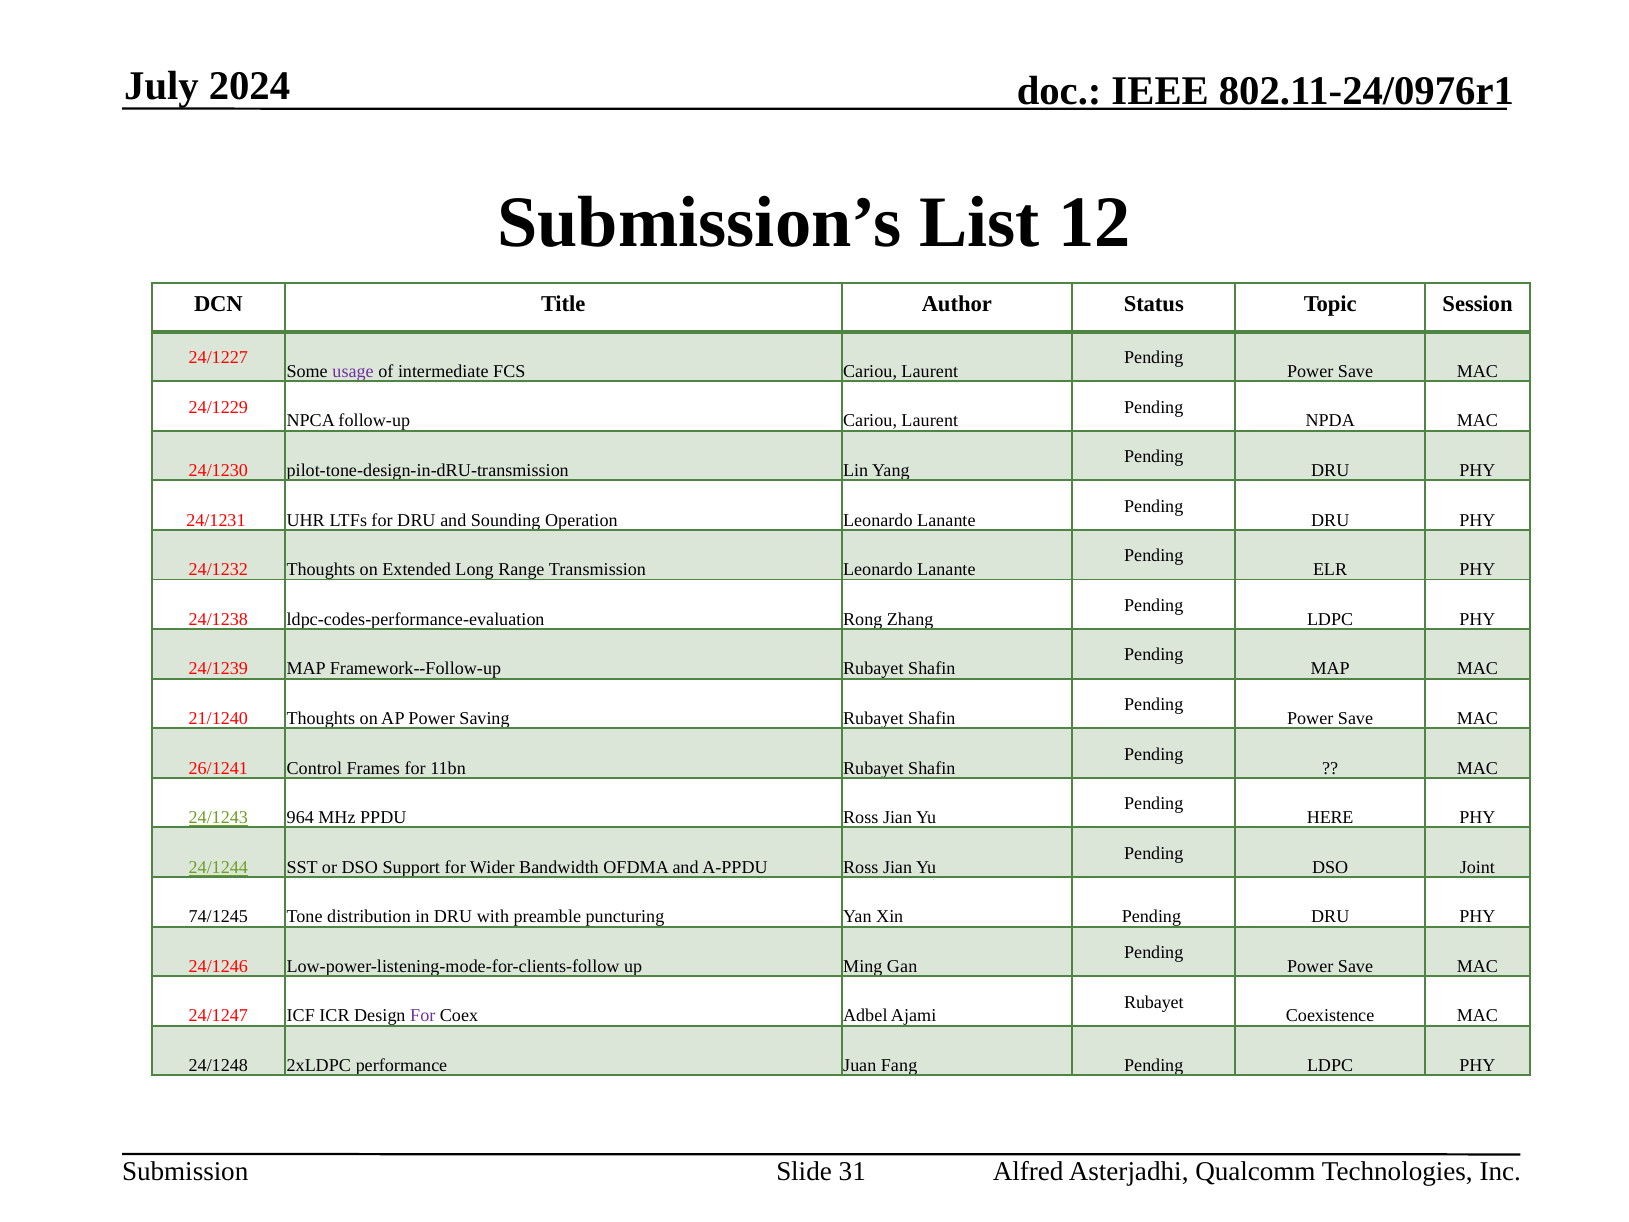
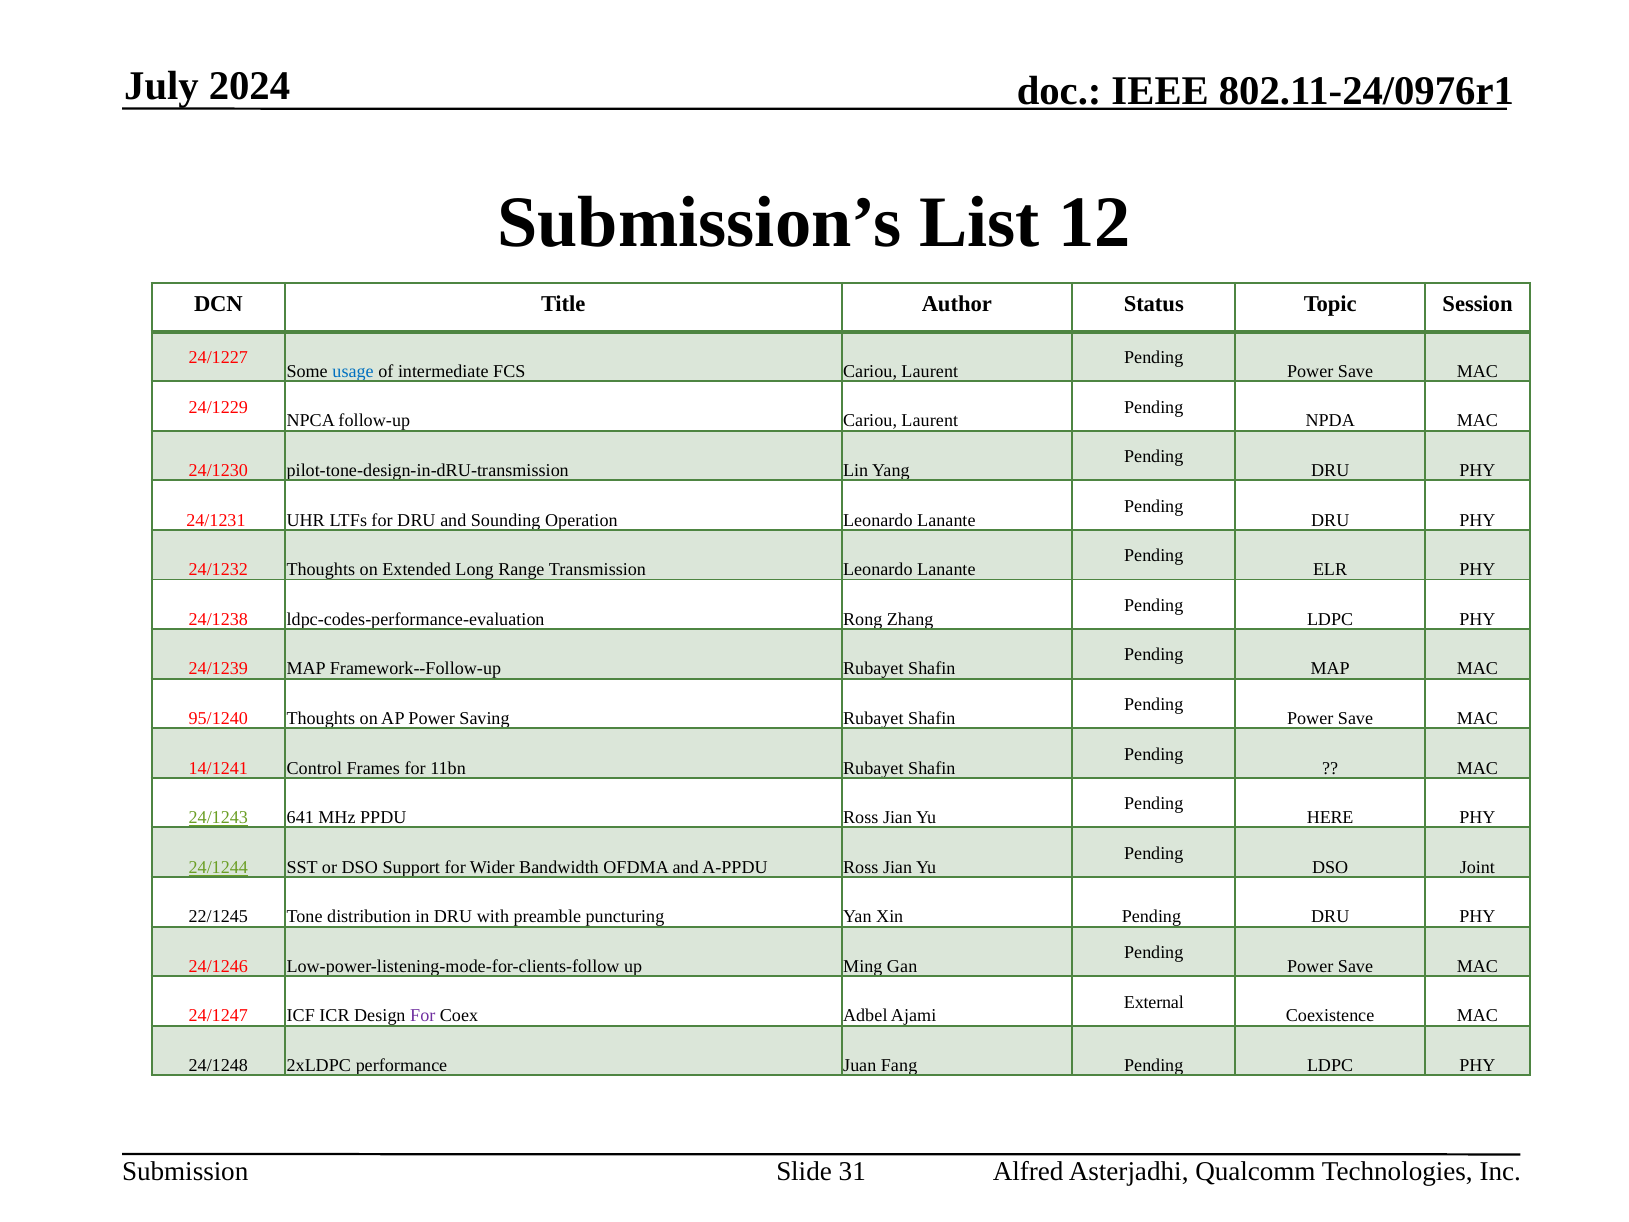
usage colour: purple -> blue
21/1240: 21/1240 -> 95/1240
26/1241: 26/1241 -> 14/1241
964: 964 -> 641
74/1245: 74/1245 -> 22/1245
Rubayet at (1154, 1002): Rubayet -> External
